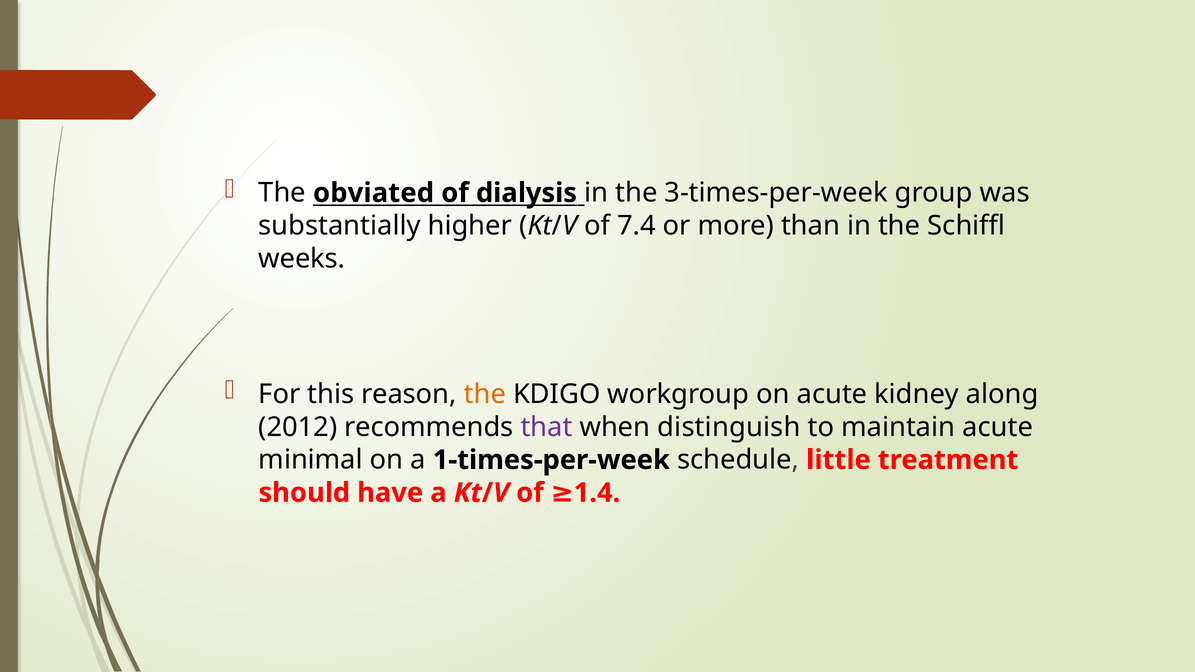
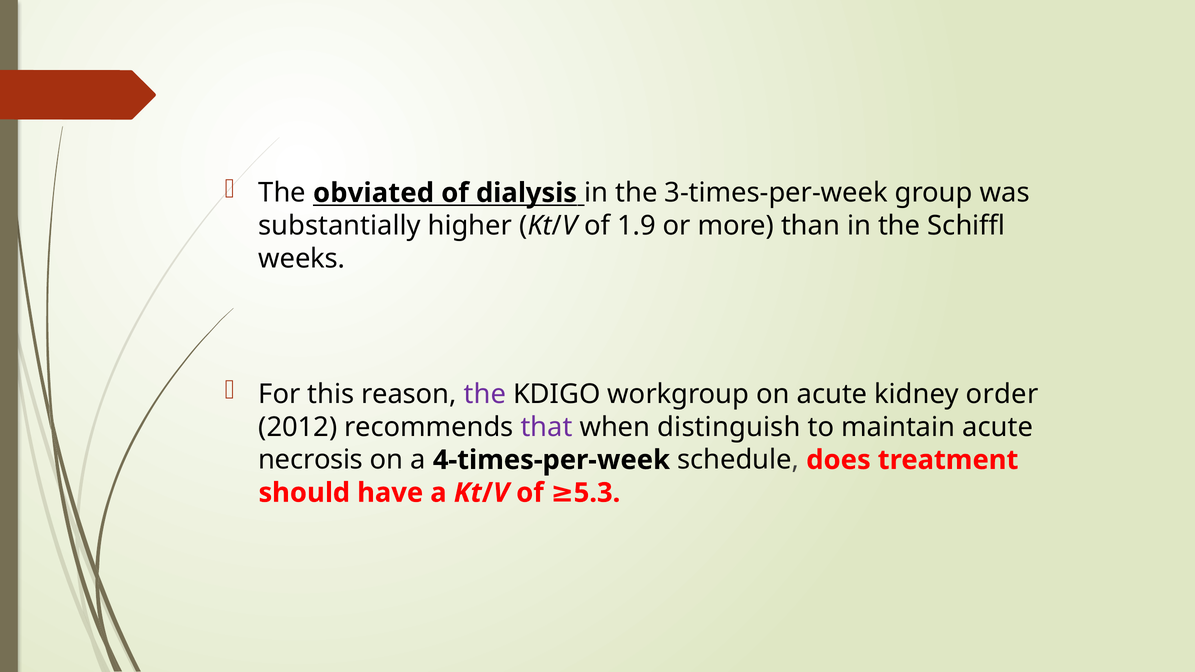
7.4: 7.4 -> 1.9
the at (485, 394) colour: orange -> purple
along: along -> order
minimal: minimal -> necrosis
1-times-per-week: 1-times-per-week -> 4-times-per-week
little: little -> does
1.4: 1.4 -> 5.3
